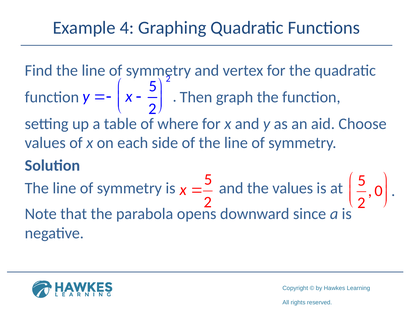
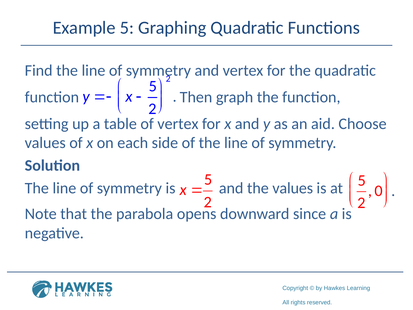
Example 4: 4 -> 5
of where: where -> vertex
